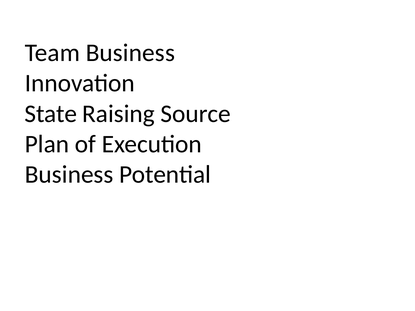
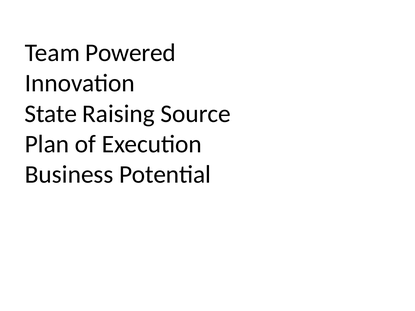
Team Business: Business -> Powered
